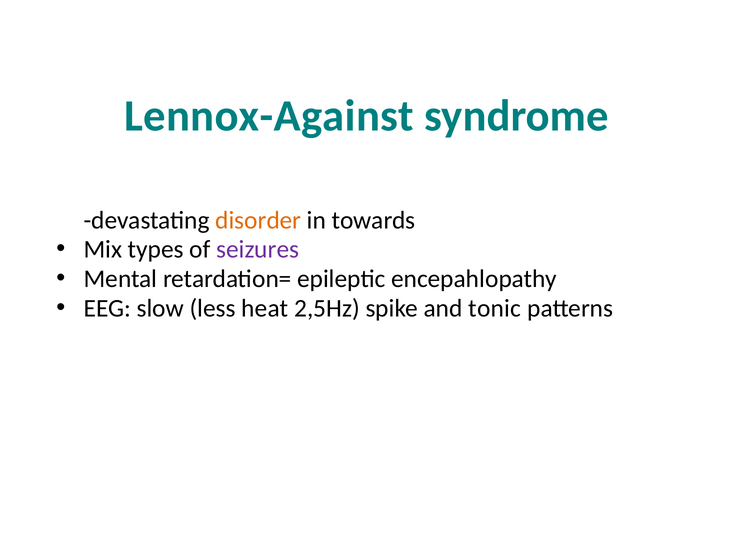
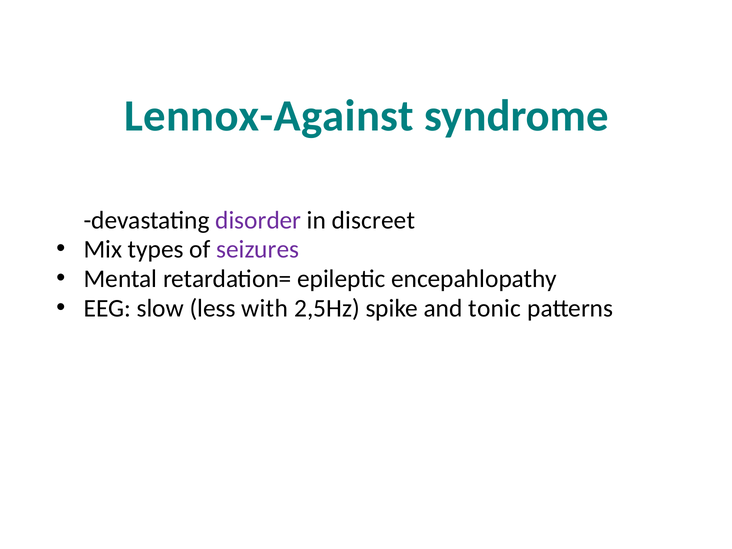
disorder colour: orange -> purple
towards: towards -> discreet
heat: heat -> with
